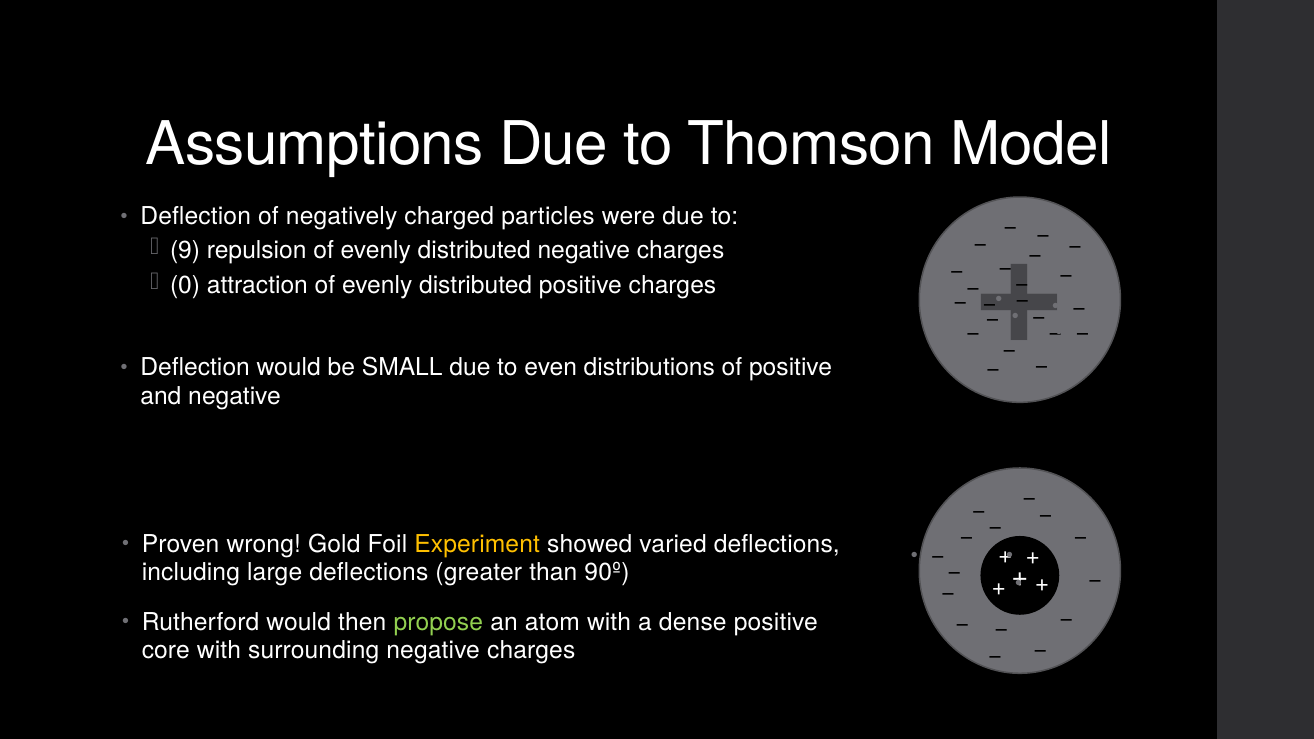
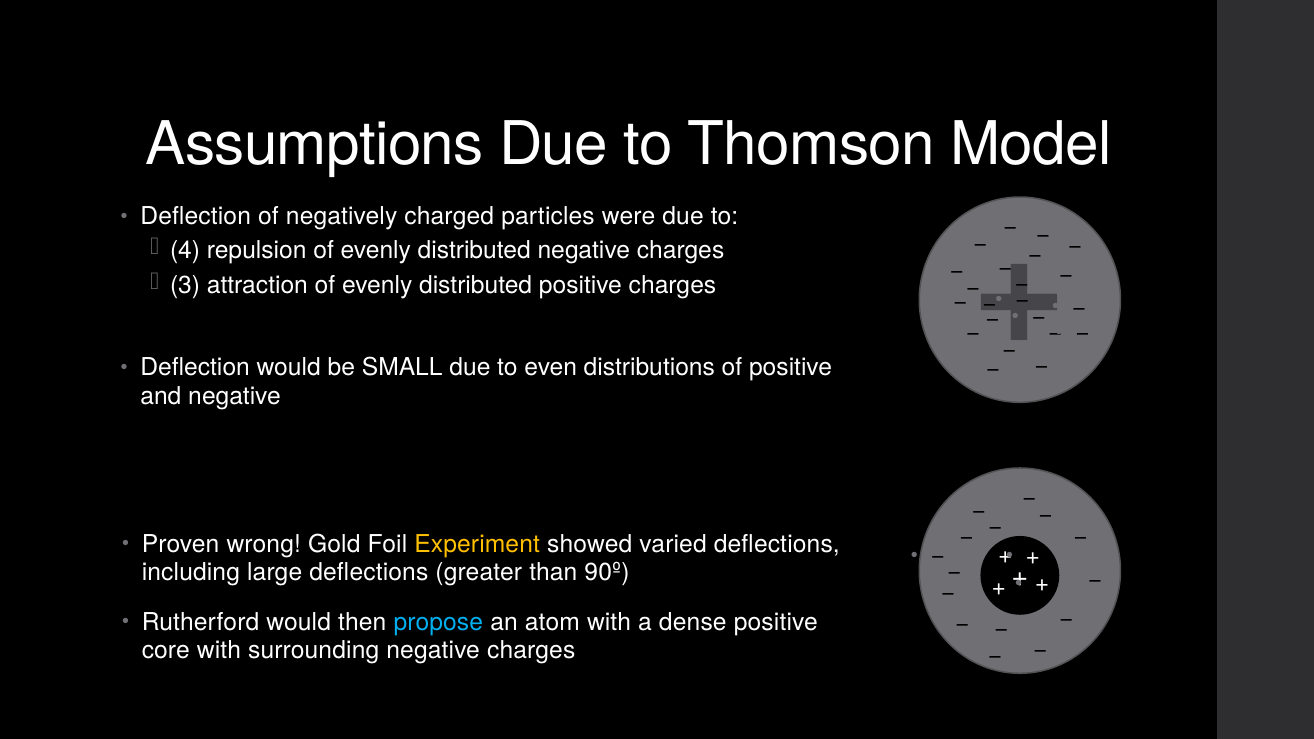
9: 9 -> 4
0: 0 -> 3
propose colour: light green -> light blue
